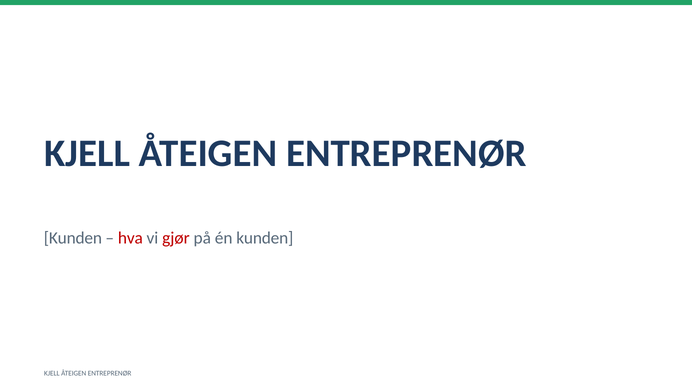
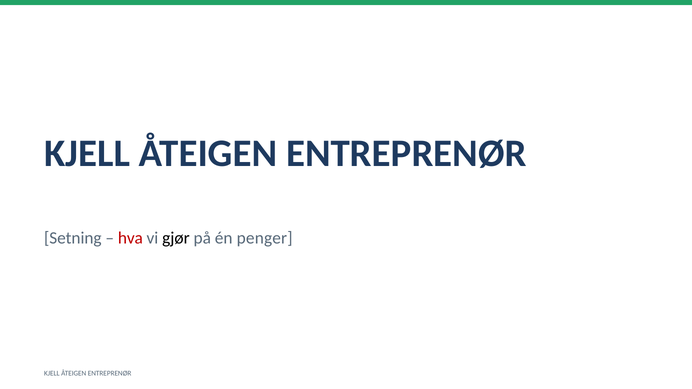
Kunden at (73, 238): Kunden -> Setning
gjør colour: red -> black
én kunden: kunden -> penger
